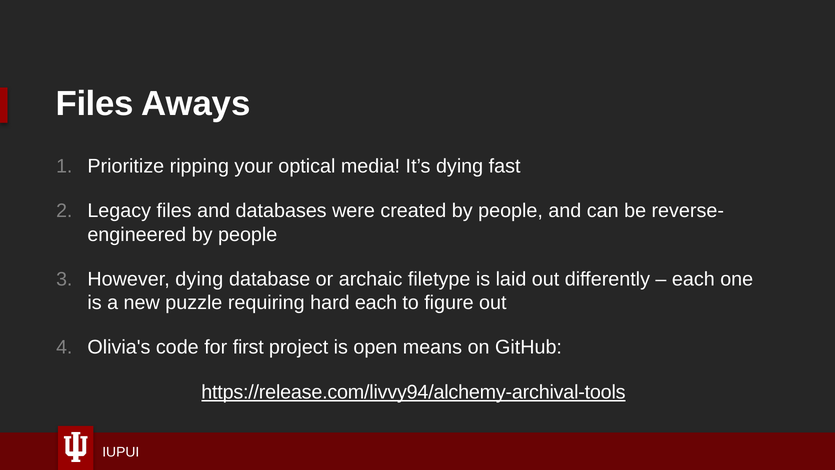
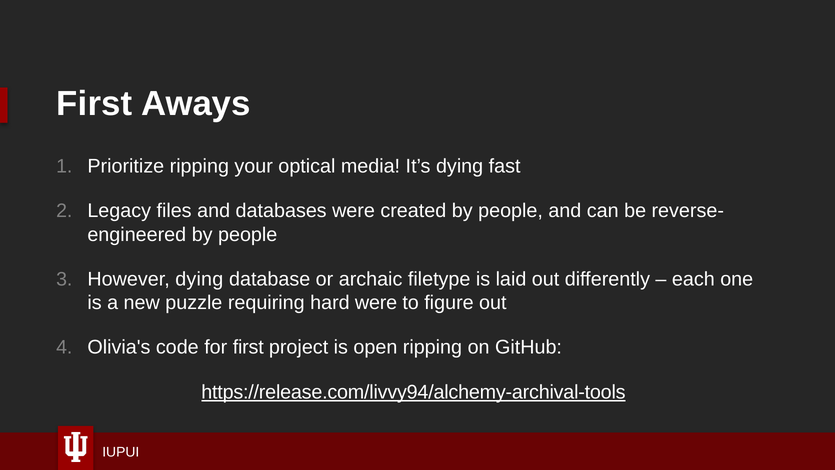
Files at (95, 104): Files -> First
hard each: each -> were
open means: means -> ripping
